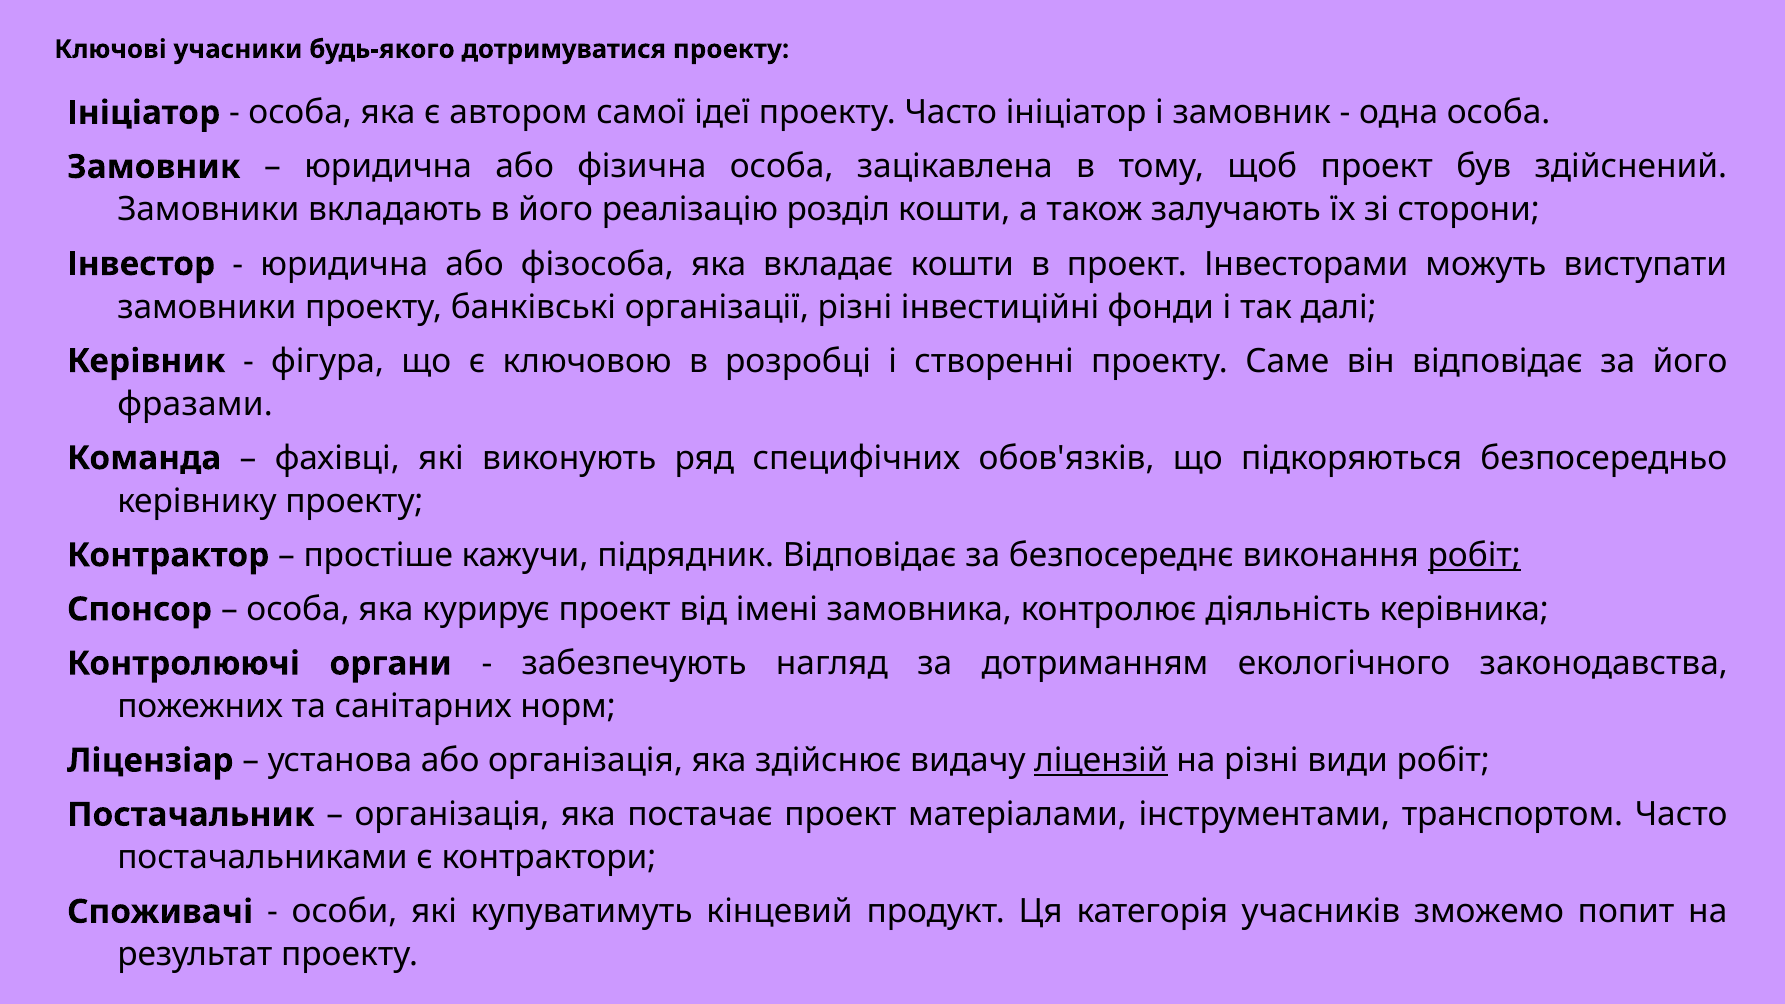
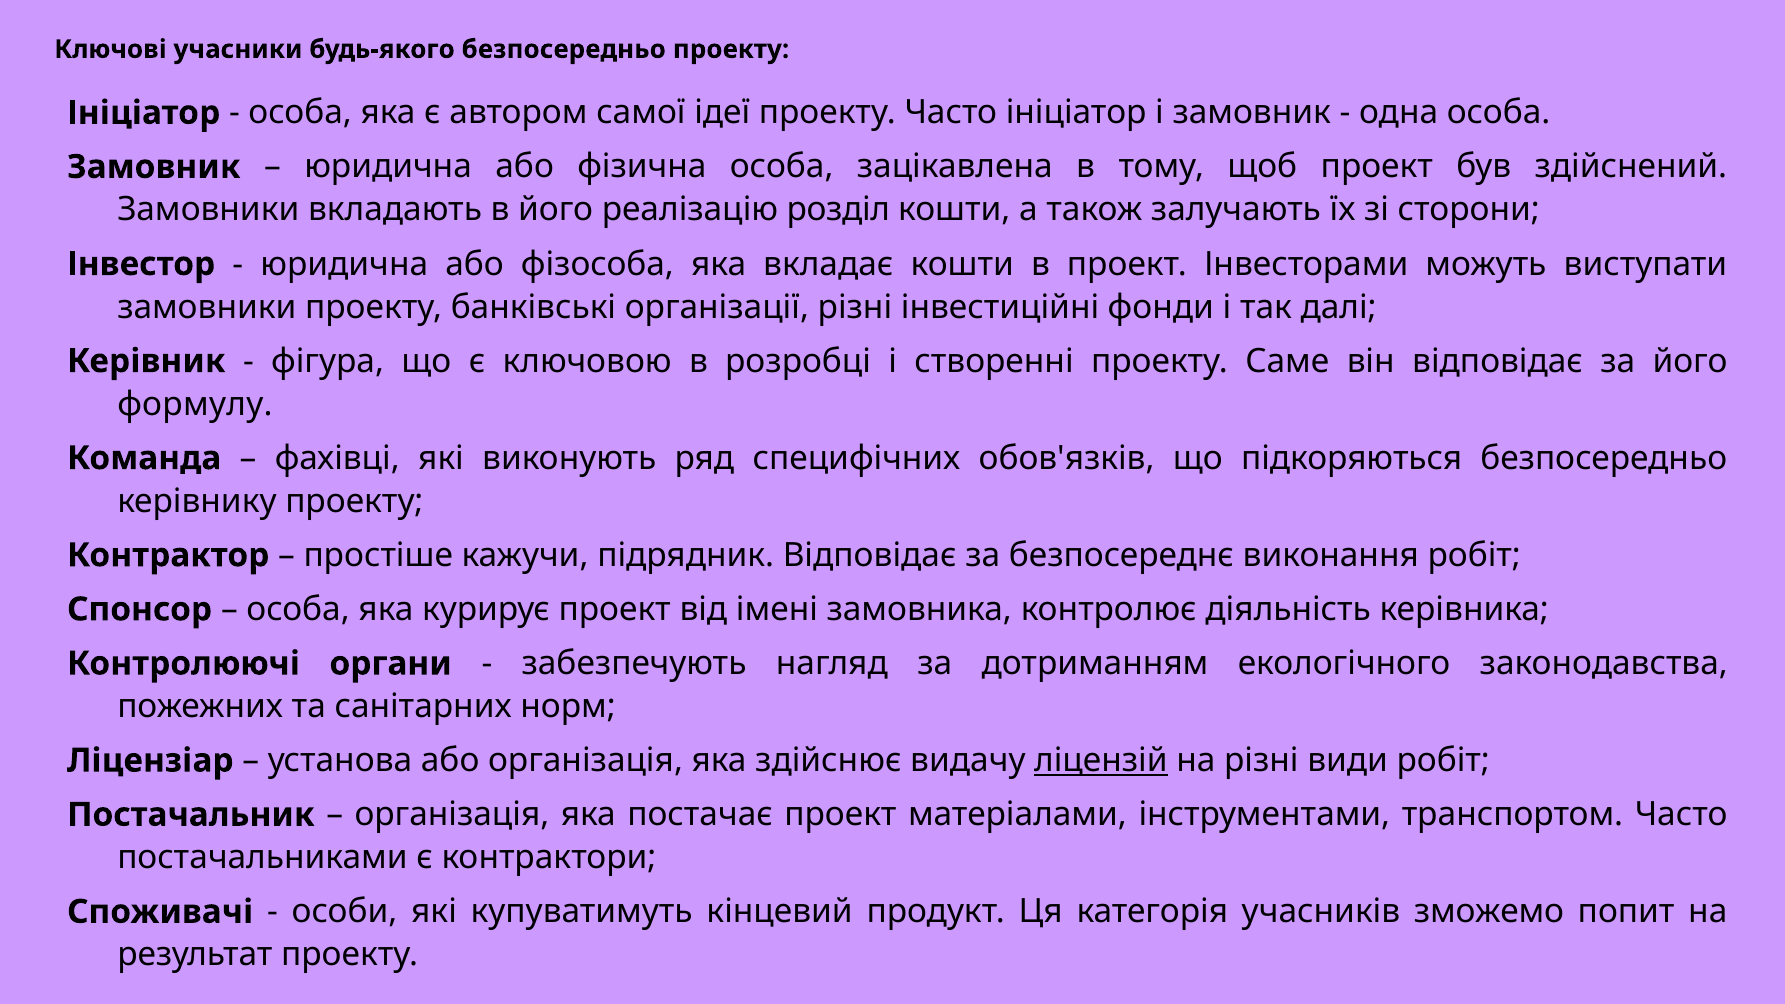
будь-якого дотримуватися: дотримуватися -> безпосередньо
фразами: фразами -> формулу
робіт at (1474, 555) underline: present -> none
